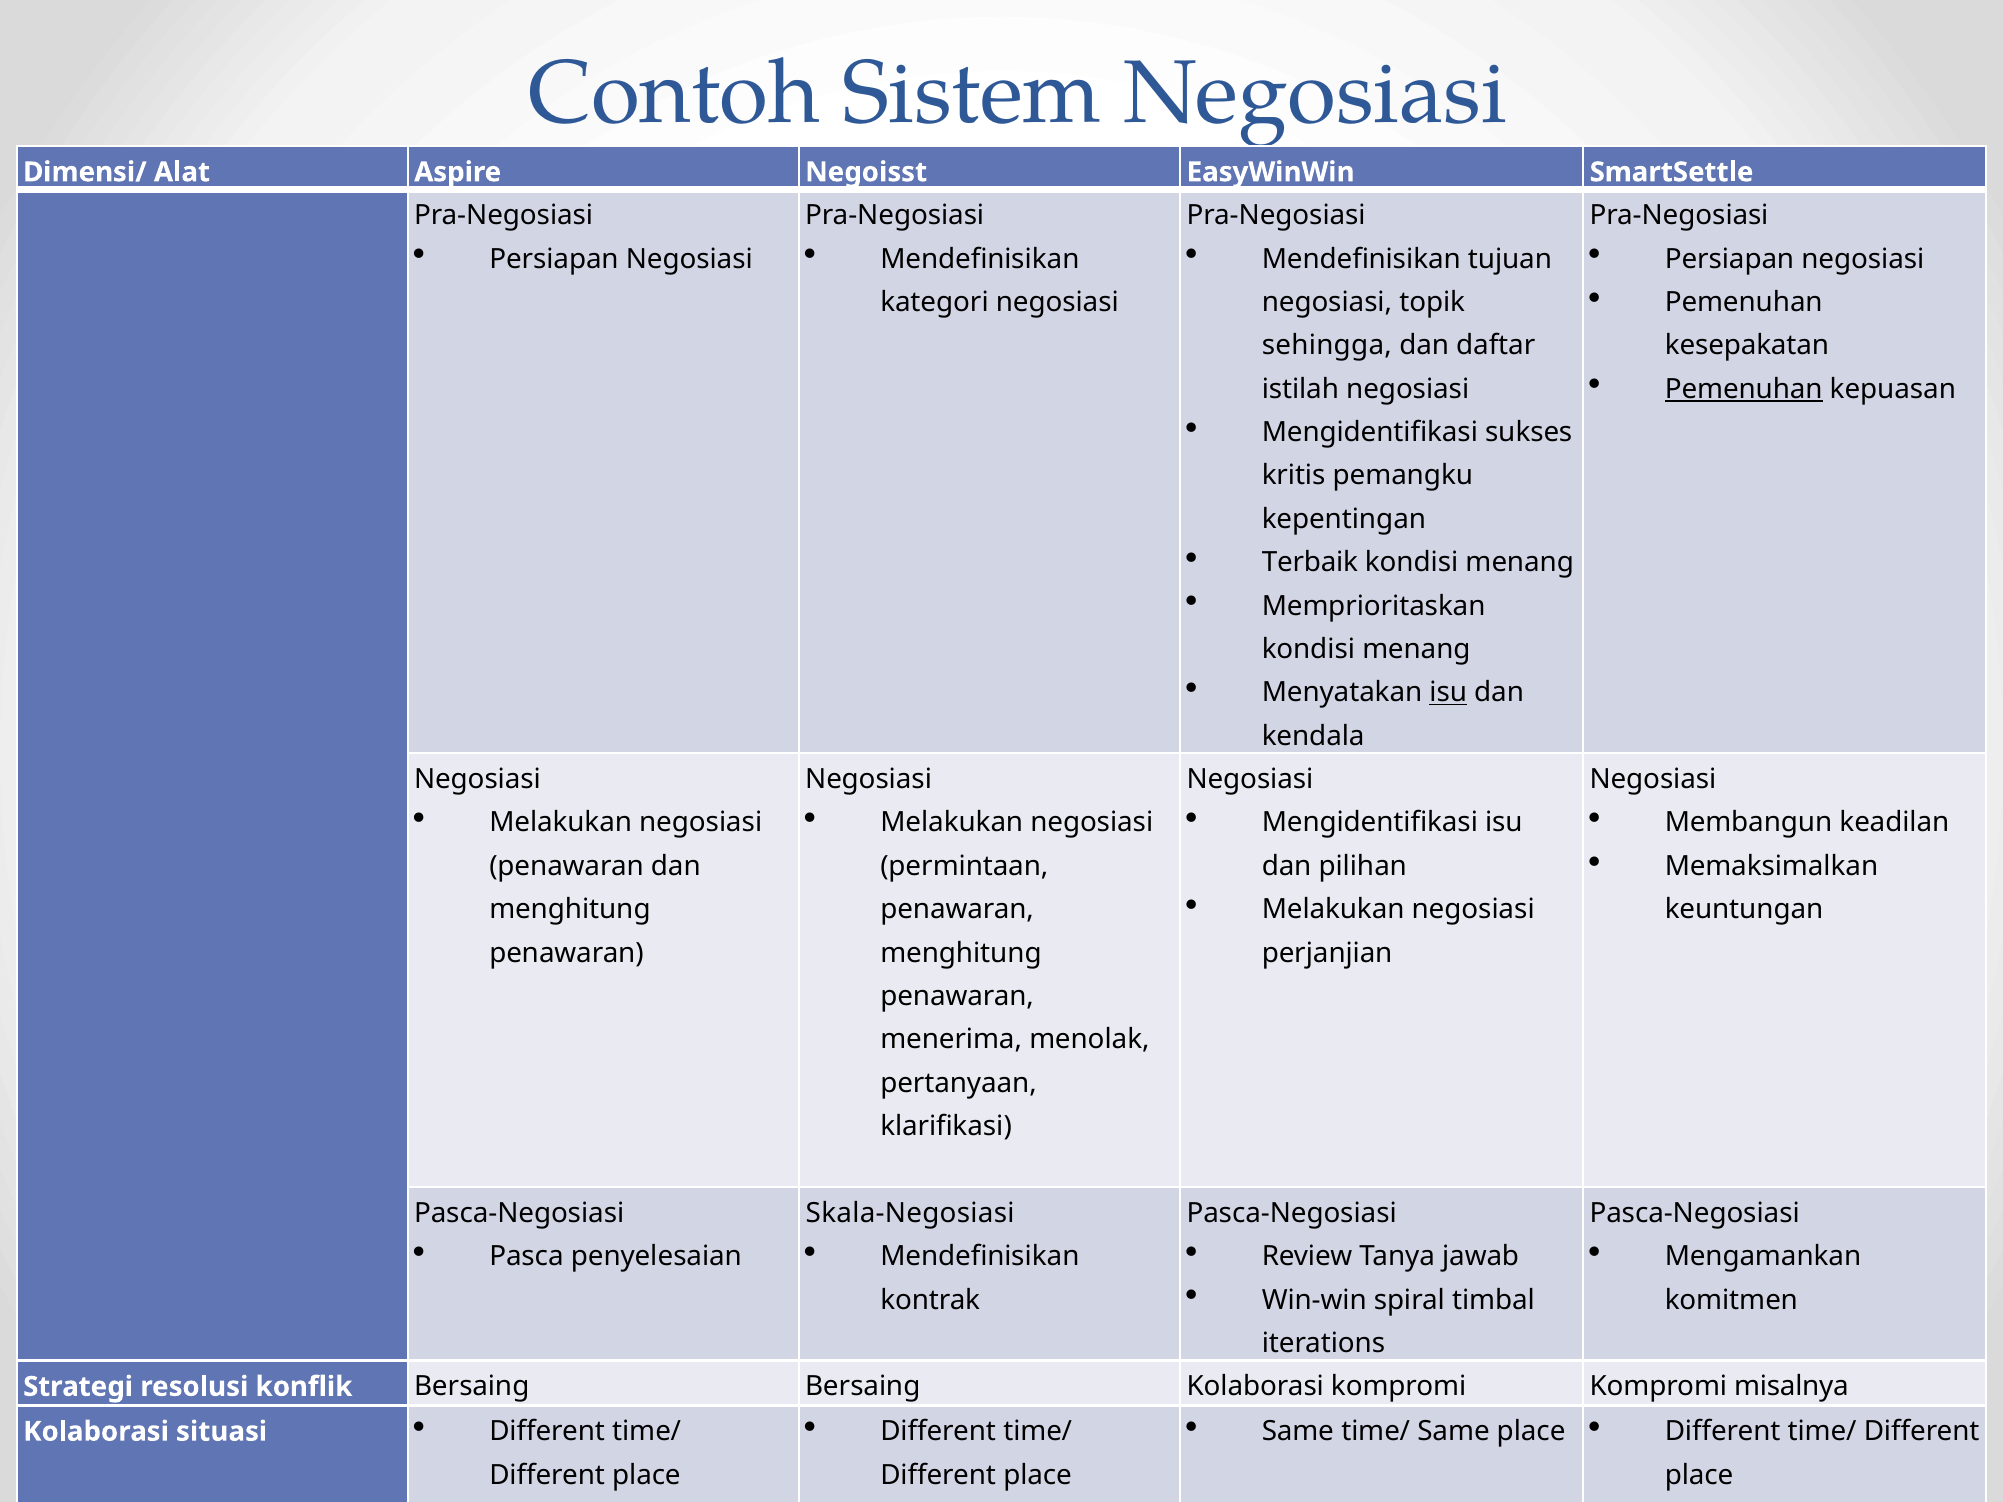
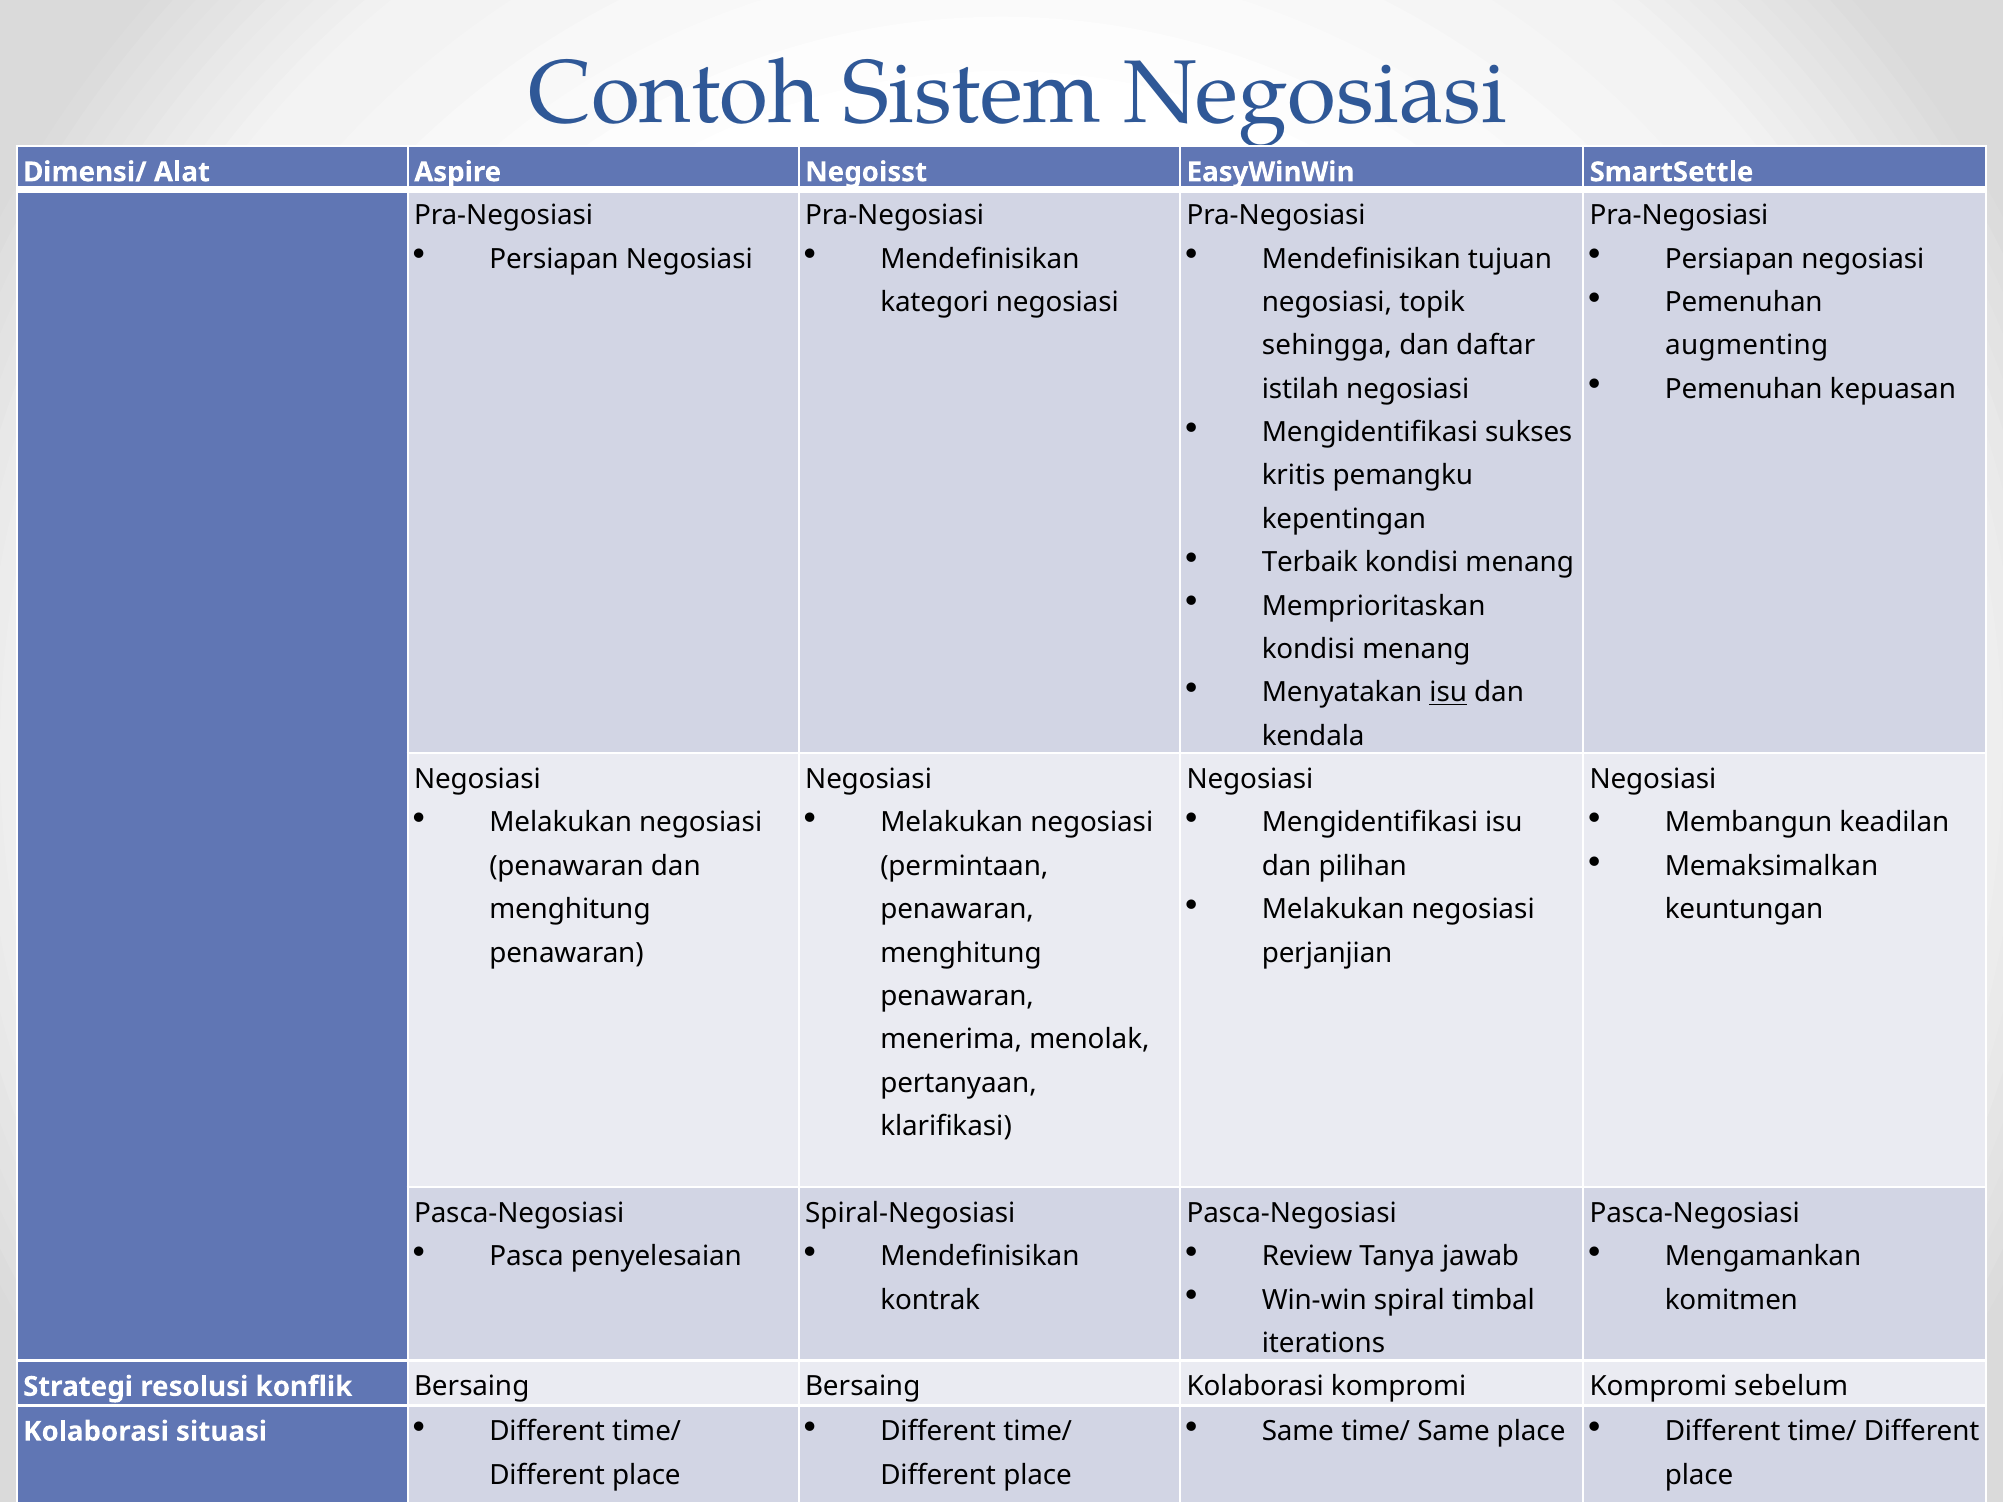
kesepakatan: kesepakatan -> augmenting
Pemenuhan at (1744, 389) underline: present -> none
Skala-Negosiasi: Skala-Negosiasi -> Spiral-Negosiasi
misalnya: misalnya -> sebelum
